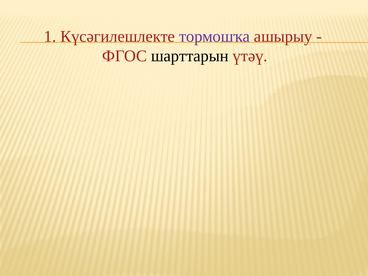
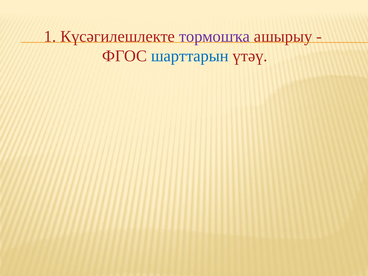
шарттарын colour: black -> blue
